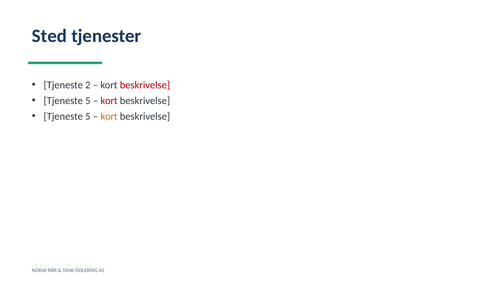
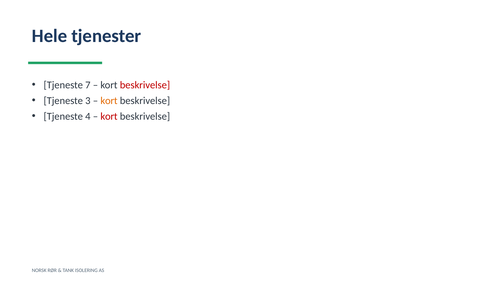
Sted: Sted -> Hele
2: 2 -> 7
5 at (88, 101): 5 -> 3
kort at (109, 101) colour: red -> orange
5 at (88, 116): 5 -> 4
kort at (109, 116) colour: orange -> red
